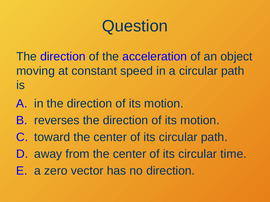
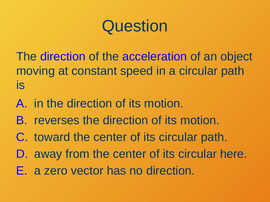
time: time -> here
